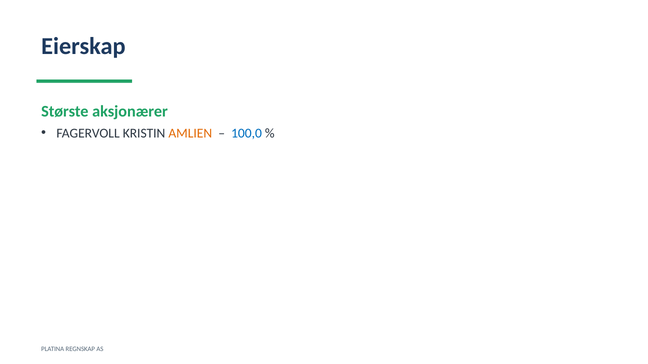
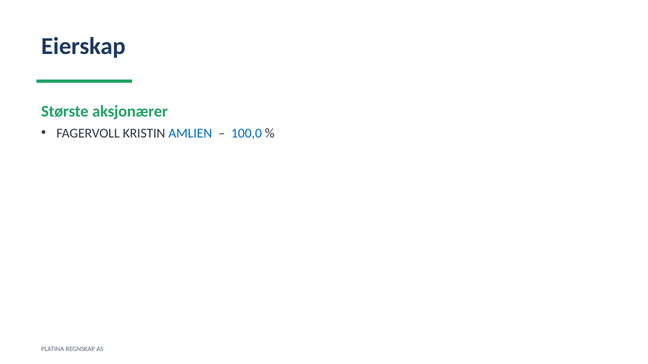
AMLIEN colour: orange -> blue
